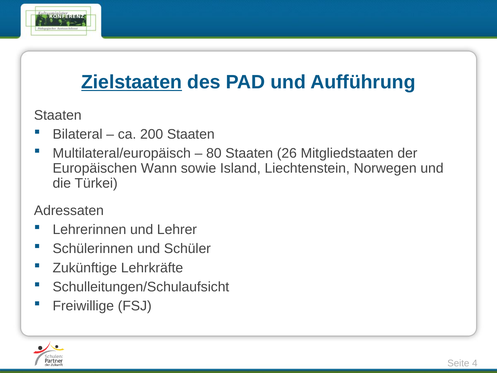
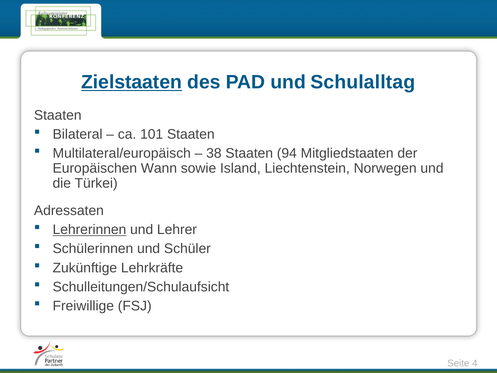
Aufführung: Aufführung -> Schulalltag
200: 200 -> 101
80: 80 -> 38
26: 26 -> 94
Lehrerinnen underline: none -> present
